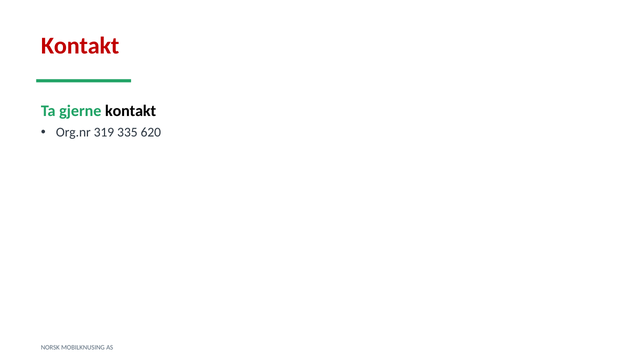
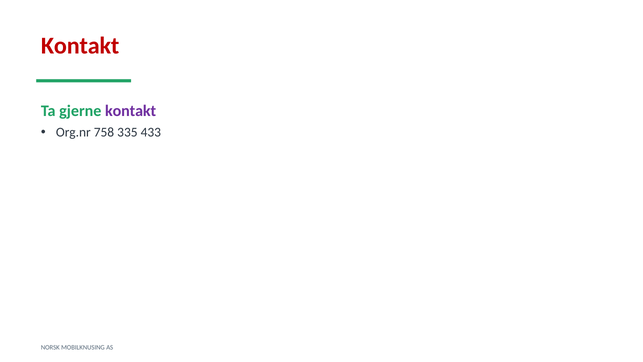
kontakt at (131, 111) colour: black -> purple
319: 319 -> 758
620: 620 -> 433
